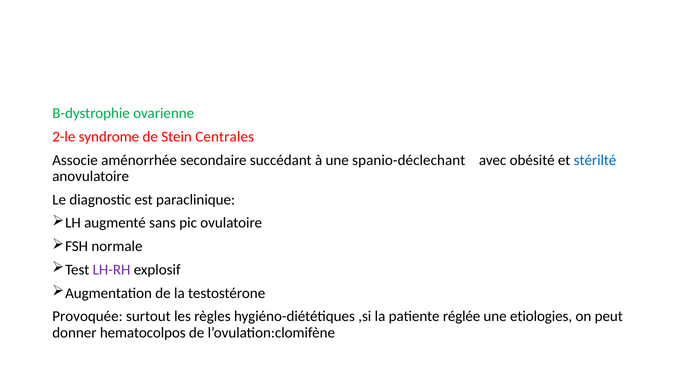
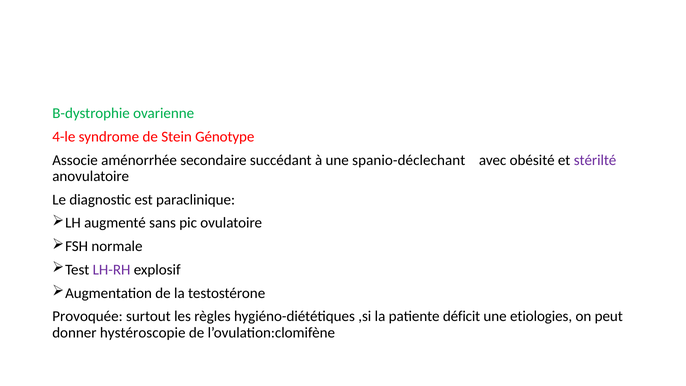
2-le: 2-le -> 4-le
Centrales: Centrales -> Génotype
stérilté colour: blue -> purple
réglée: réglée -> déficit
hematocolpos: hematocolpos -> hystéroscopie
